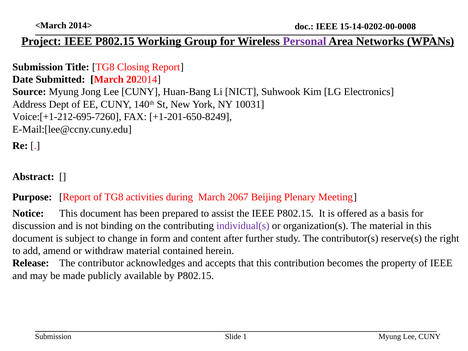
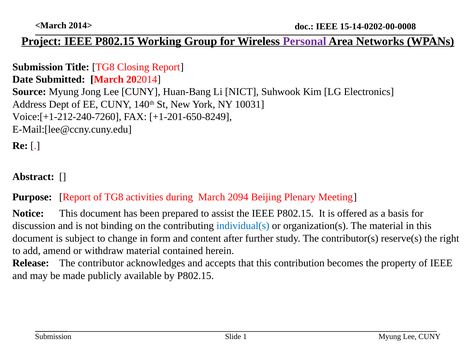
Voice:[+1-212-695-7260: Voice:[+1-212-695-7260 -> Voice:[+1-212-240-7260
2067: 2067 -> 2094
individual(s colour: purple -> blue
